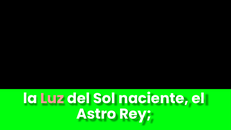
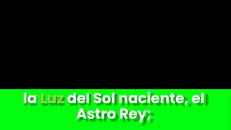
Luz colour: pink -> light green
